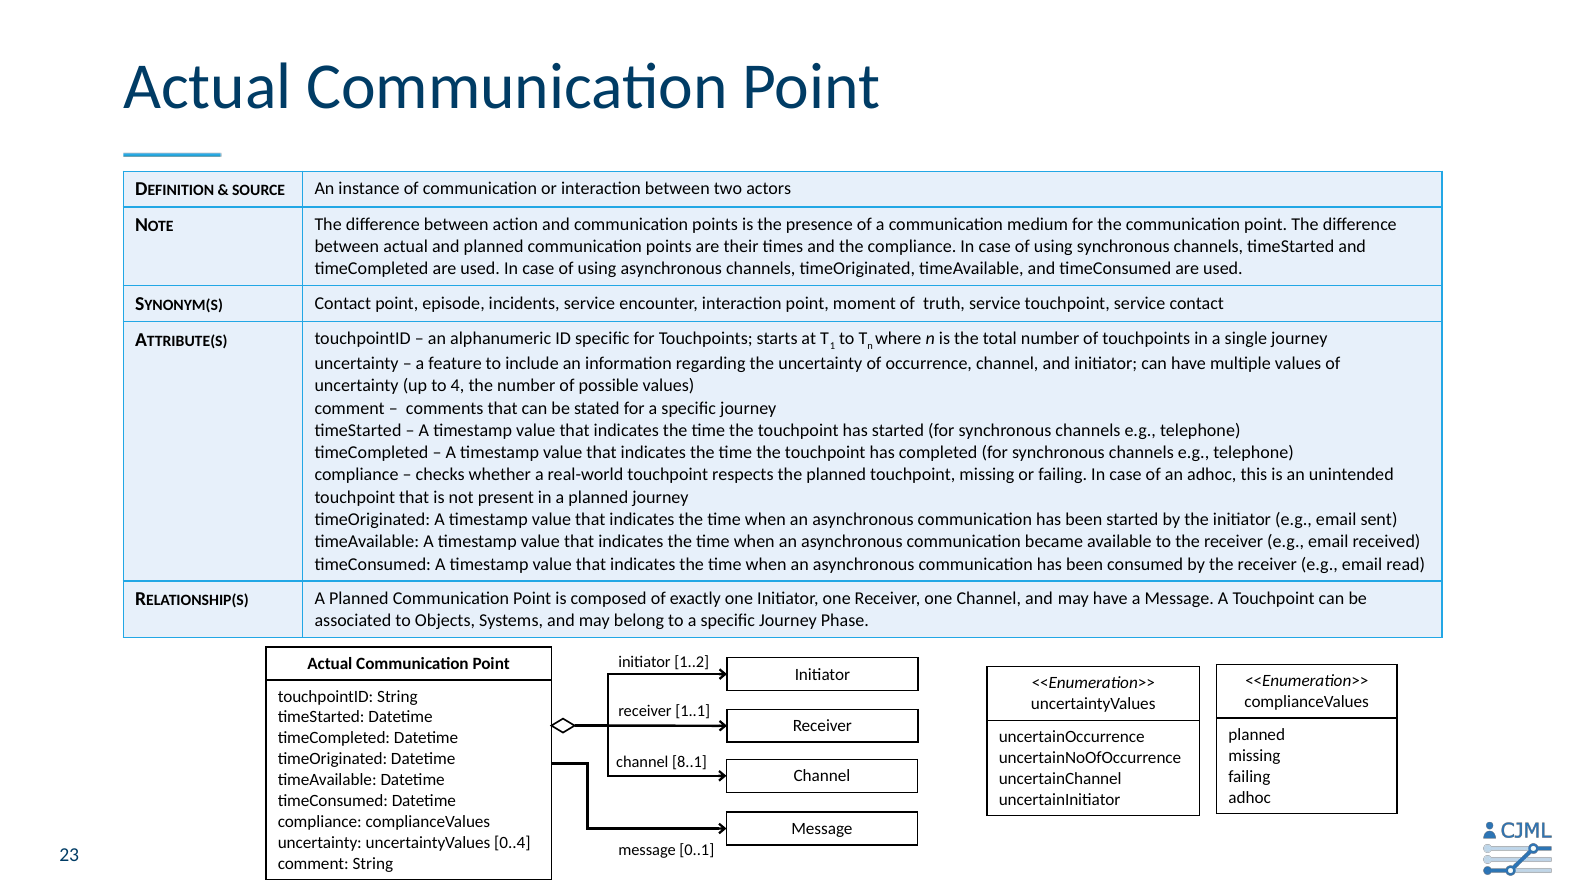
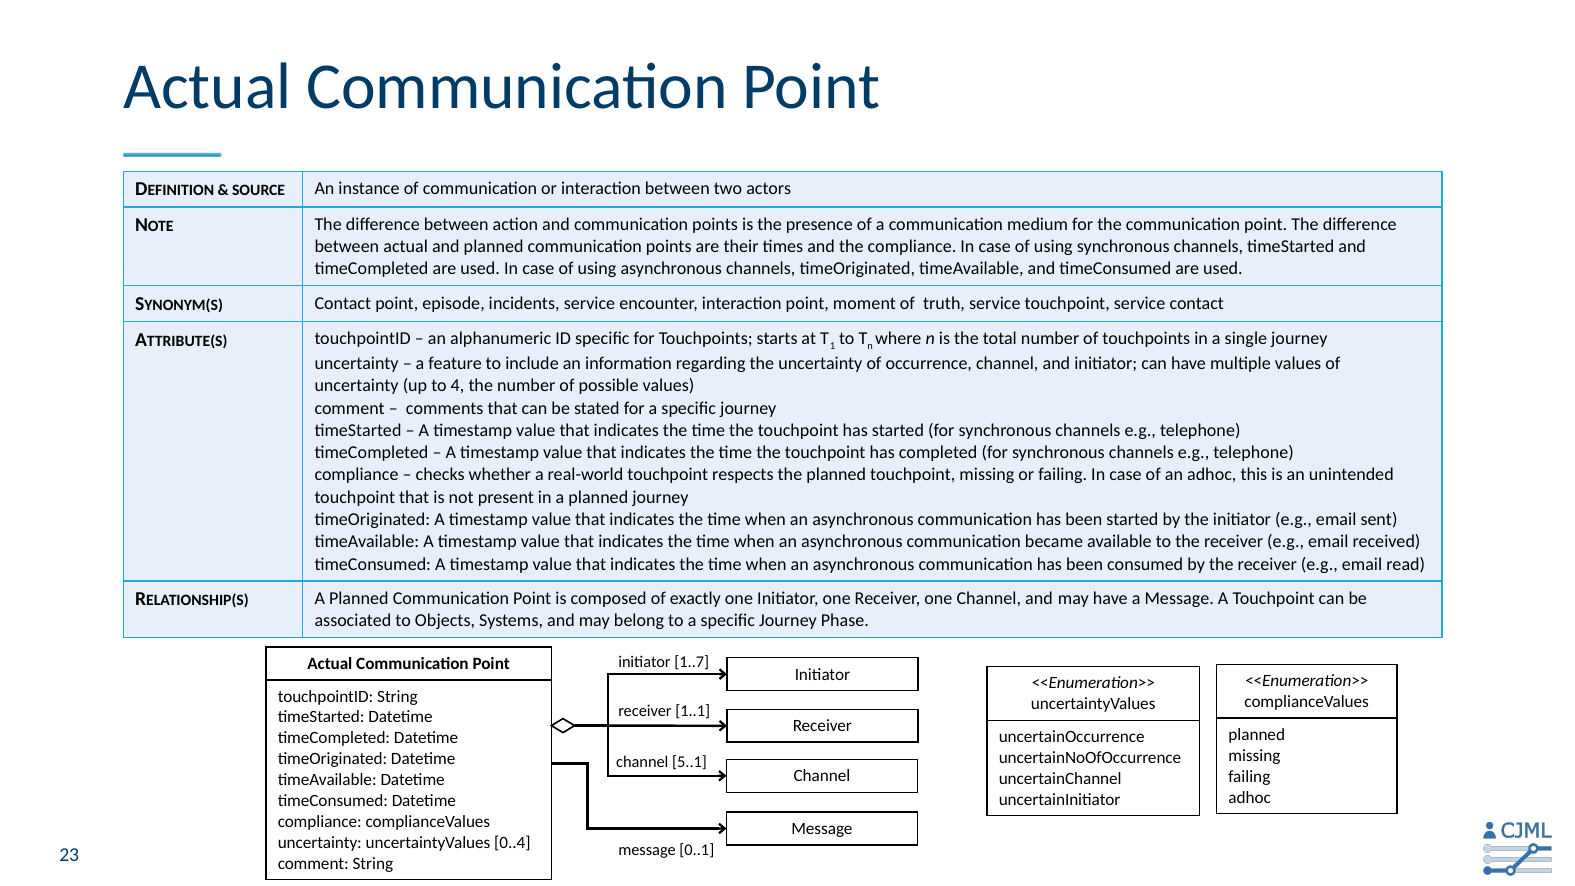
1..2: 1..2 -> 1..7
8..1: 8..1 -> 5..1
